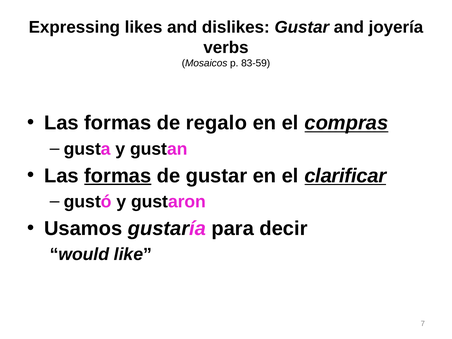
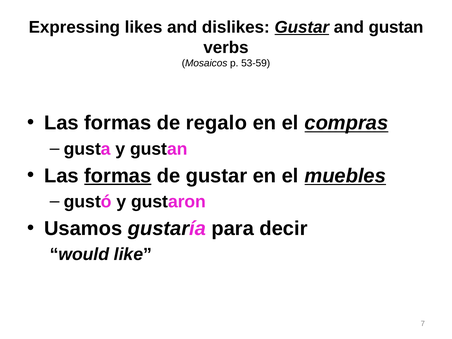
Gustar at (302, 27) underline: none -> present
and joyería: joyería -> gustan
83-59: 83-59 -> 53-59
clarificar: clarificar -> muebles
